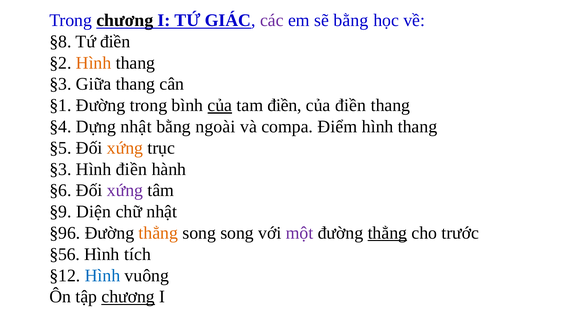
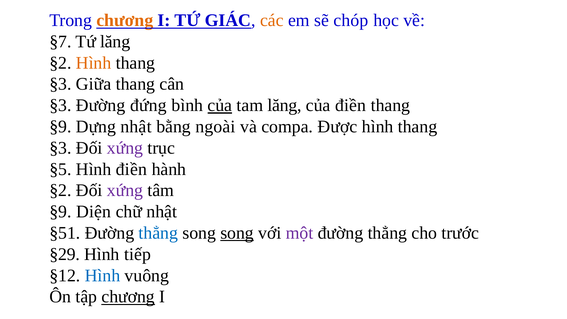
chương at (125, 20) colour: black -> orange
các colour: purple -> orange
sẽ bằng: bằng -> chóp
§8: §8 -> §7
Tứ điền: điền -> lăng
§1 at (60, 105): §1 -> §3
Đường trong: trong -> đứng
tam điền: điền -> lăng
§4 at (60, 127): §4 -> §9
Điểm: Điểm -> Được
§5 at (60, 148): §5 -> §3
xứng at (125, 148) colour: orange -> purple
§3 at (60, 169): §3 -> §5
§6 at (60, 190): §6 -> §2
§96: §96 -> §51
thẳng at (158, 233) colour: orange -> blue
song at (237, 233) underline: none -> present
thẳng at (387, 233) underline: present -> none
§56: §56 -> §29
tích: tích -> tiếp
